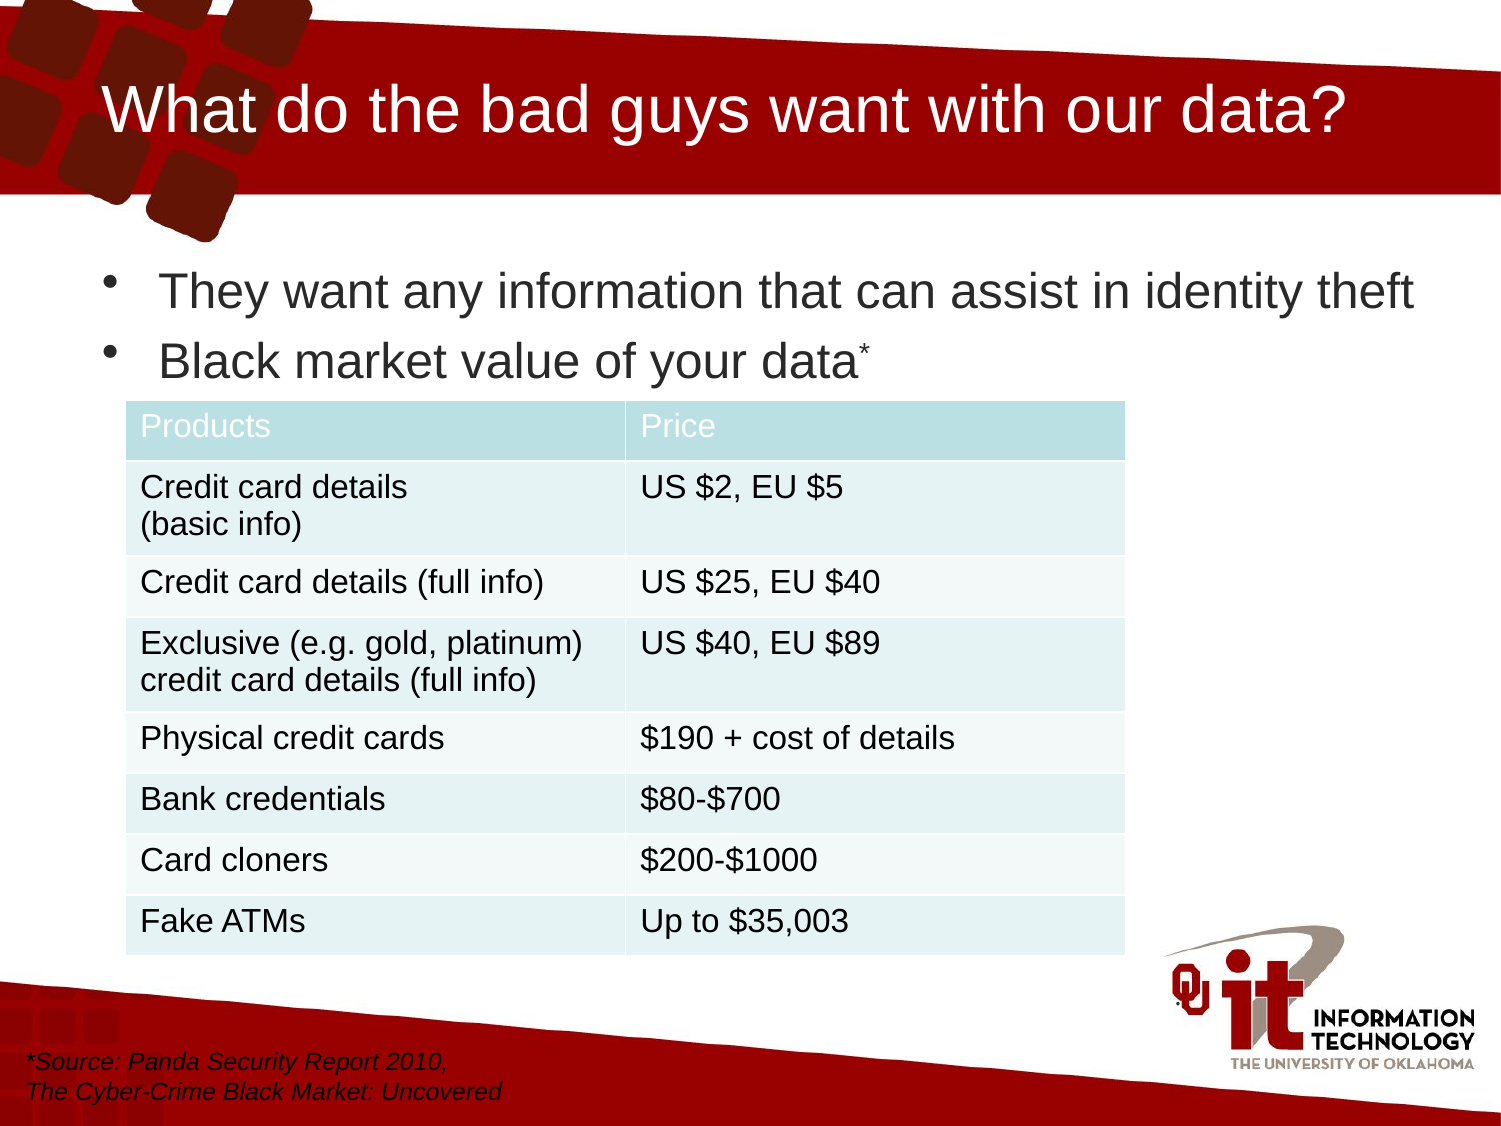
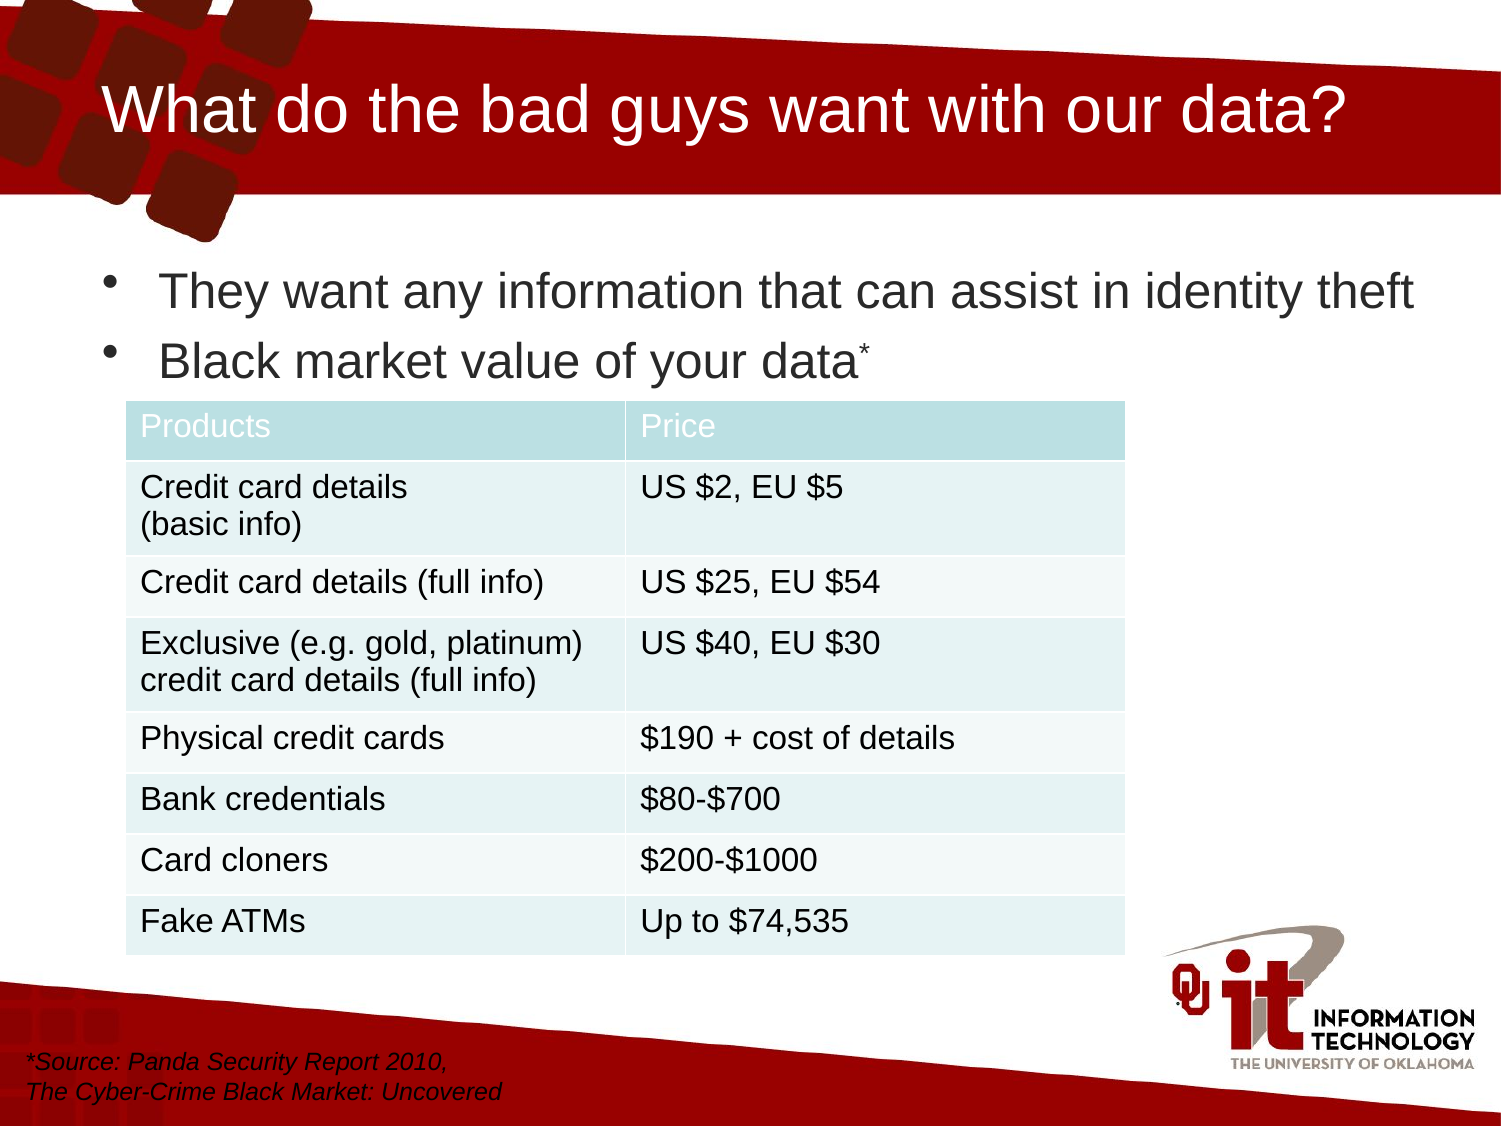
EU $40: $40 -> $54
$89: $89 -> $30
$35,003: $35,003 -> $74,535
